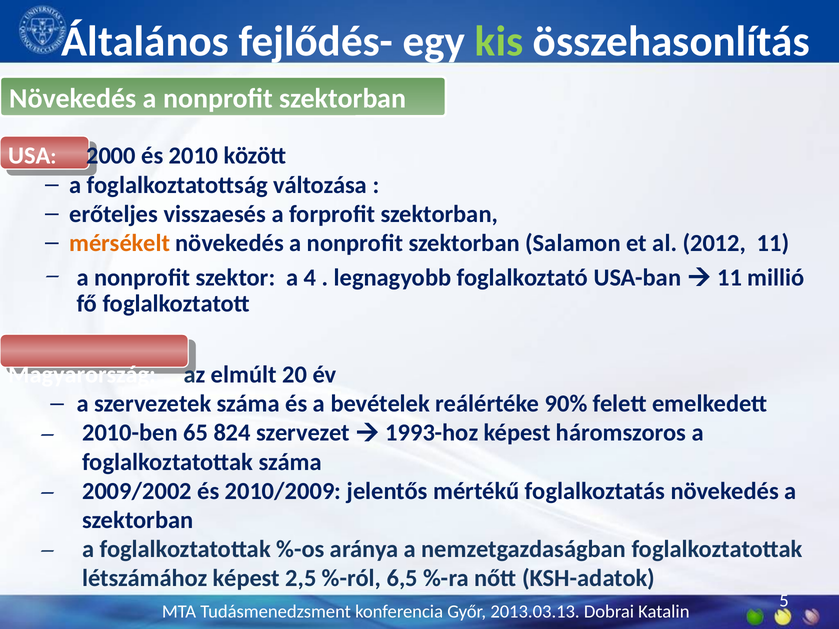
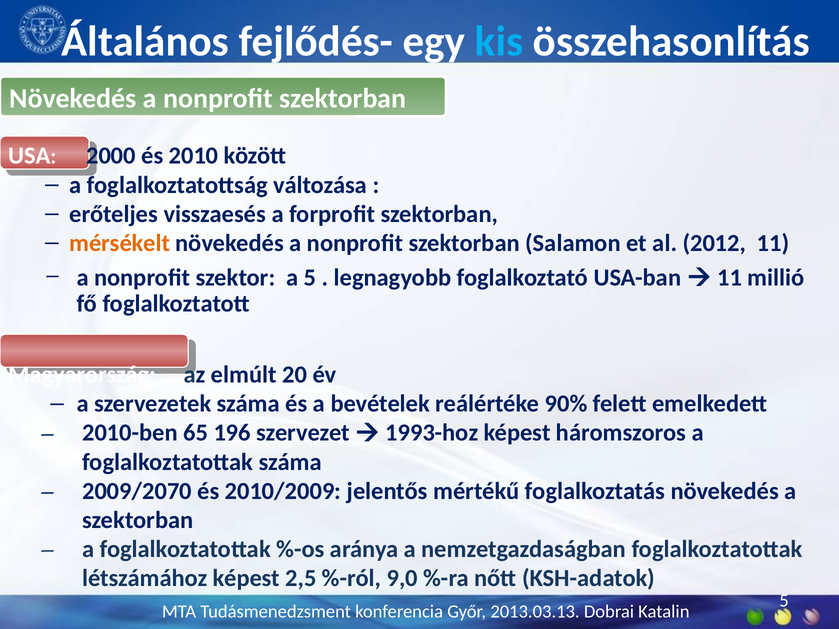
kis colour: light green -> light blue
a 4: 4 -> 5
824: 824 -> 196
2009/2002: 2009/2002 -> 2009/2070
6,5: 6,5 -> 9,0
